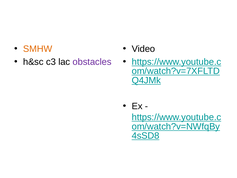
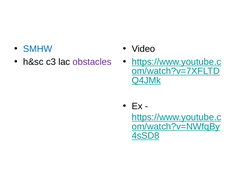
SMHW colour: orange -> blue
